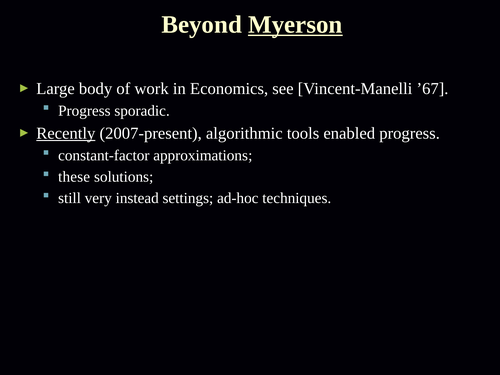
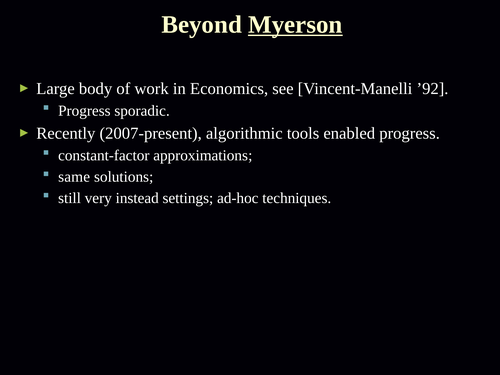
’67: ’67 -> ’92
Recently underline: present -> none
these: these -> same
